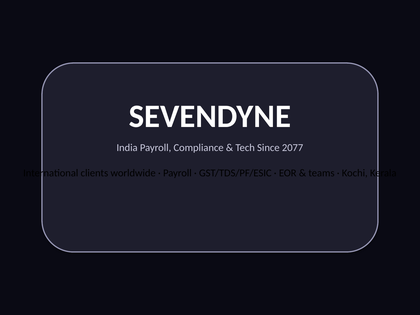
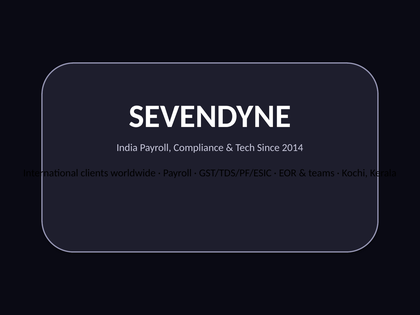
2077: 2077 -> 2014
